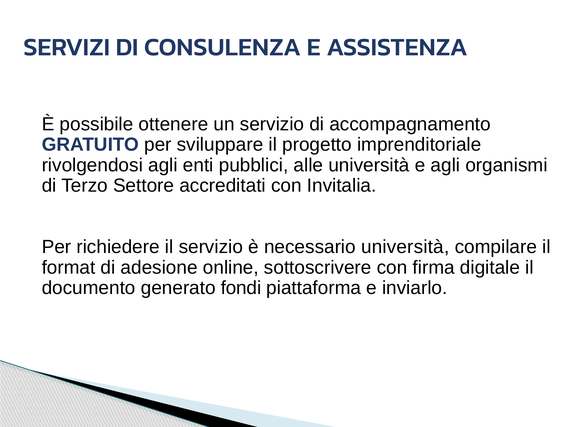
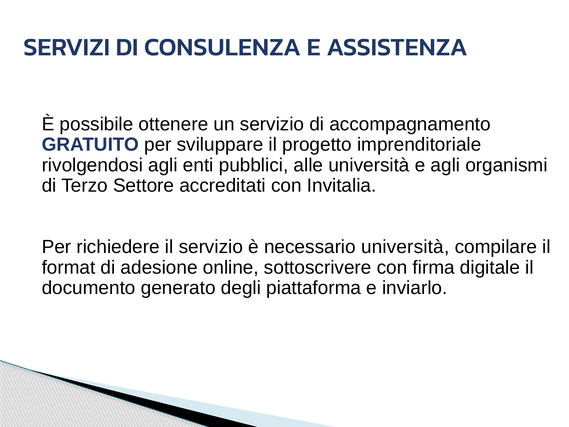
fondi: fondi -> degli
